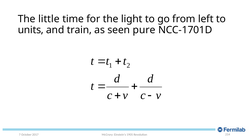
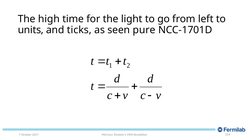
little: little -> high
train: train -> ticks
